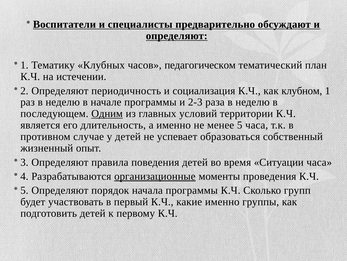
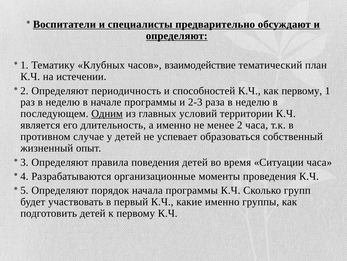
педагогическом: педагогическом -> взаимодействие
социализация: социализация -> способностей
как клубном: клубном -> первому
менее 5: 5 -> 2
организационные underline: present -> none
